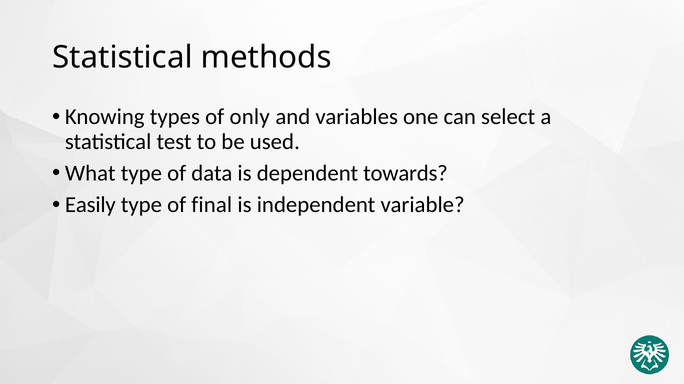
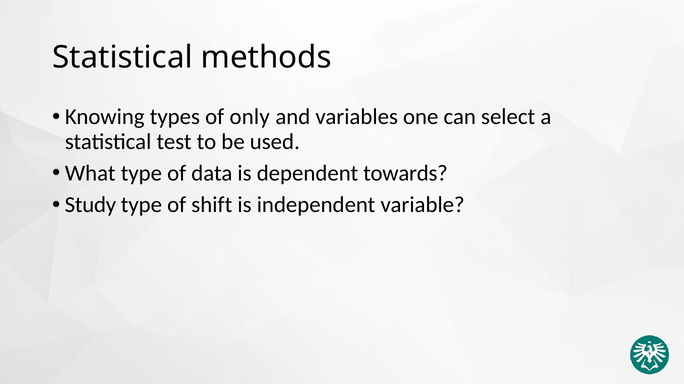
Easily: Easily -> Study
final: final -> shift
